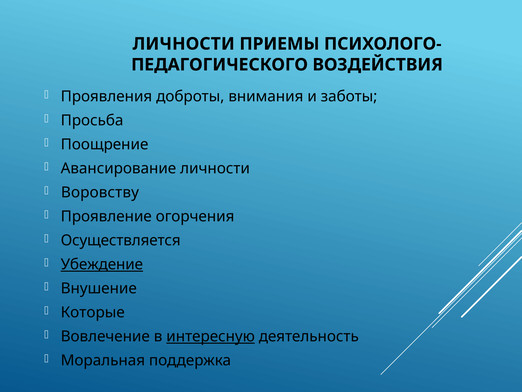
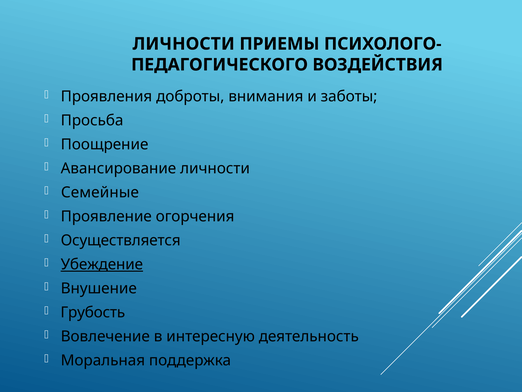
Воровству: Воровству -> Семейные
Которые: Которые -> Грубость
интересную underline: present -> none
